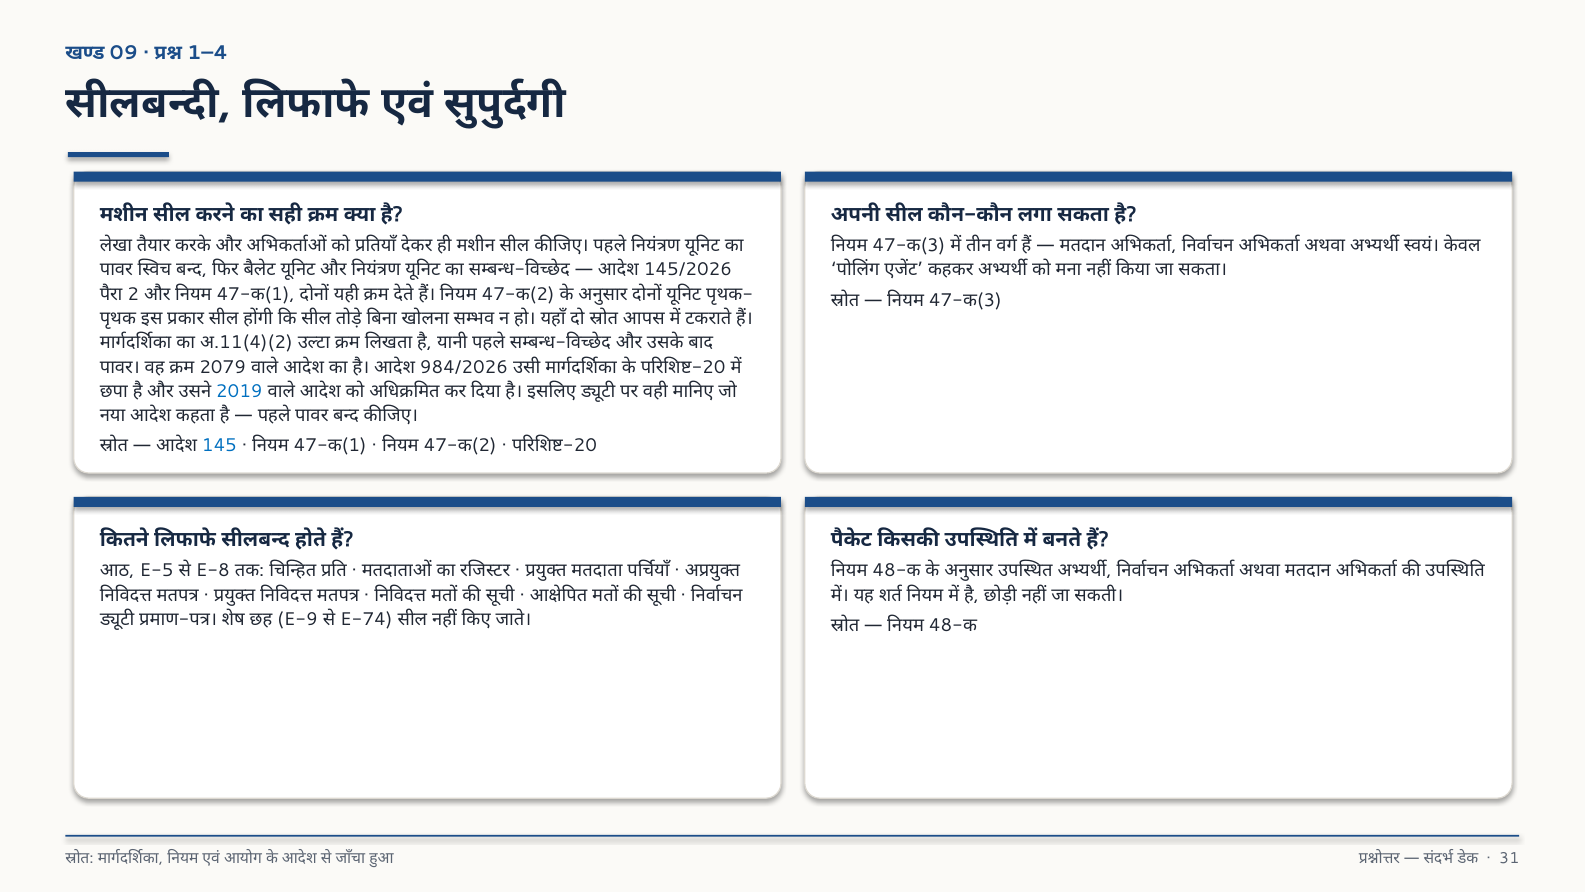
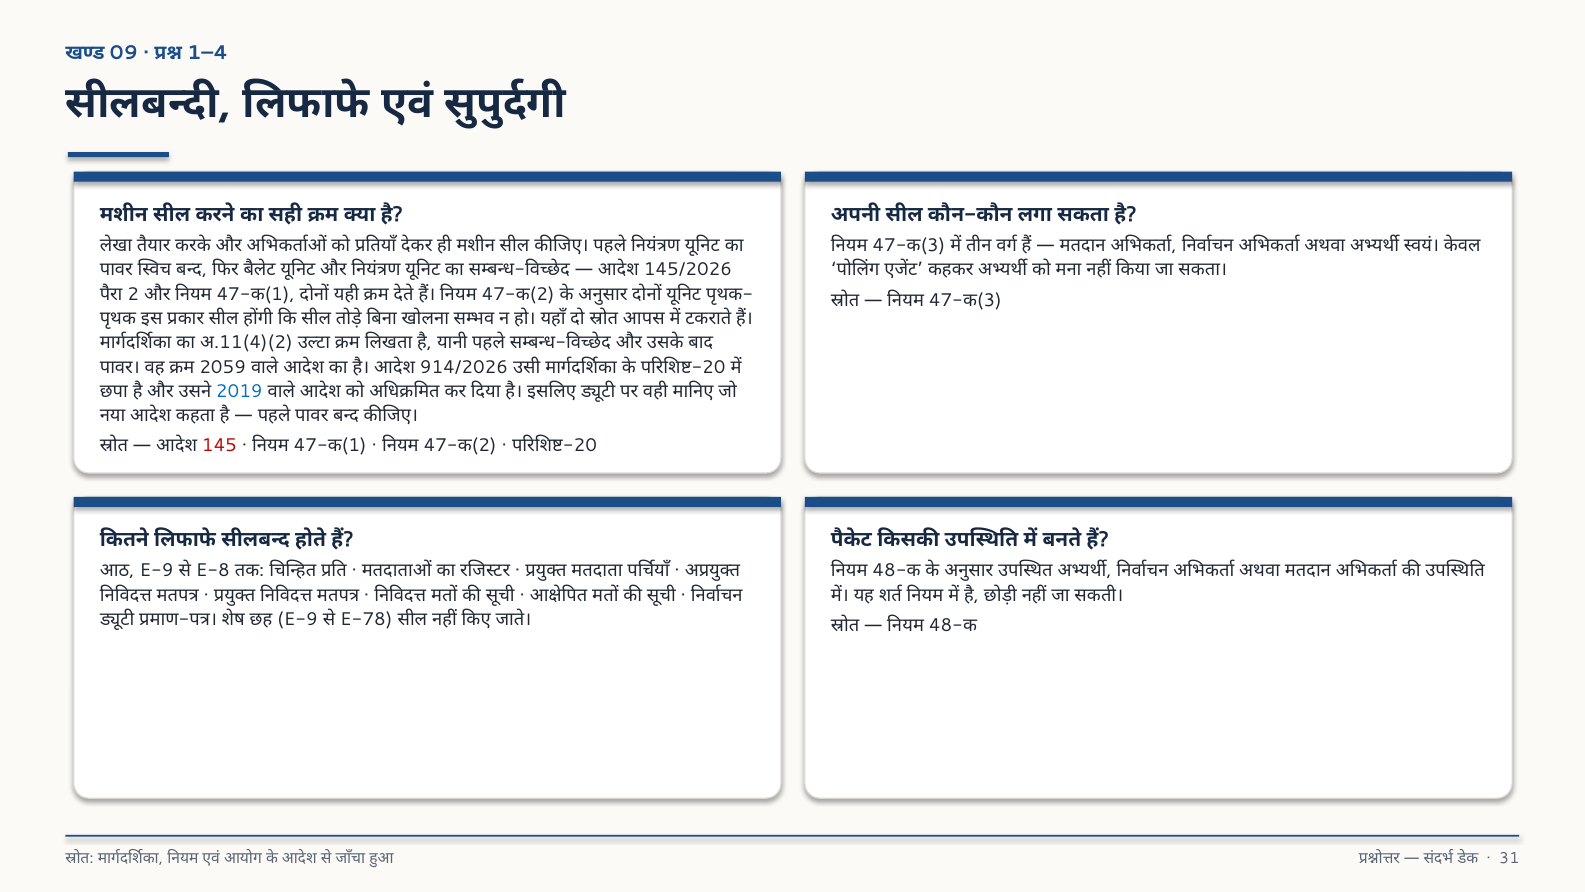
2079: 2079 -> 2059
984/2026: 984/2026 -> 914/2026
145 colour: blue -> red
E-5 at (157, 571): E-5 -> E-9
E-74: E-74 -> E-78
